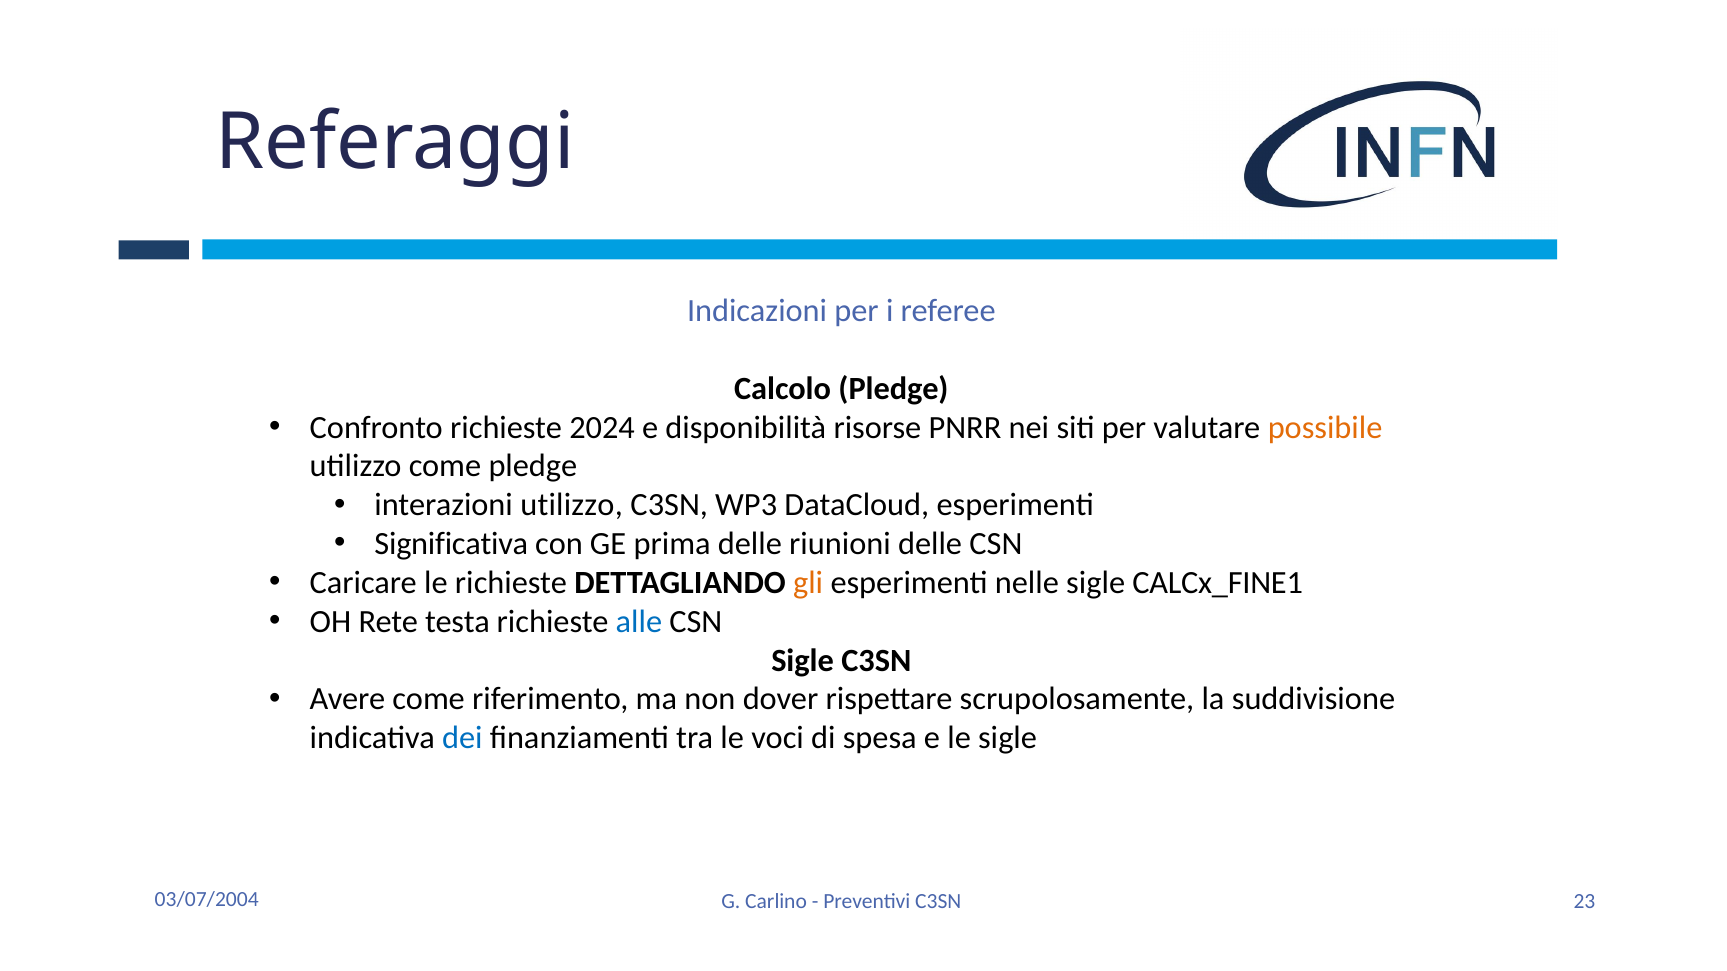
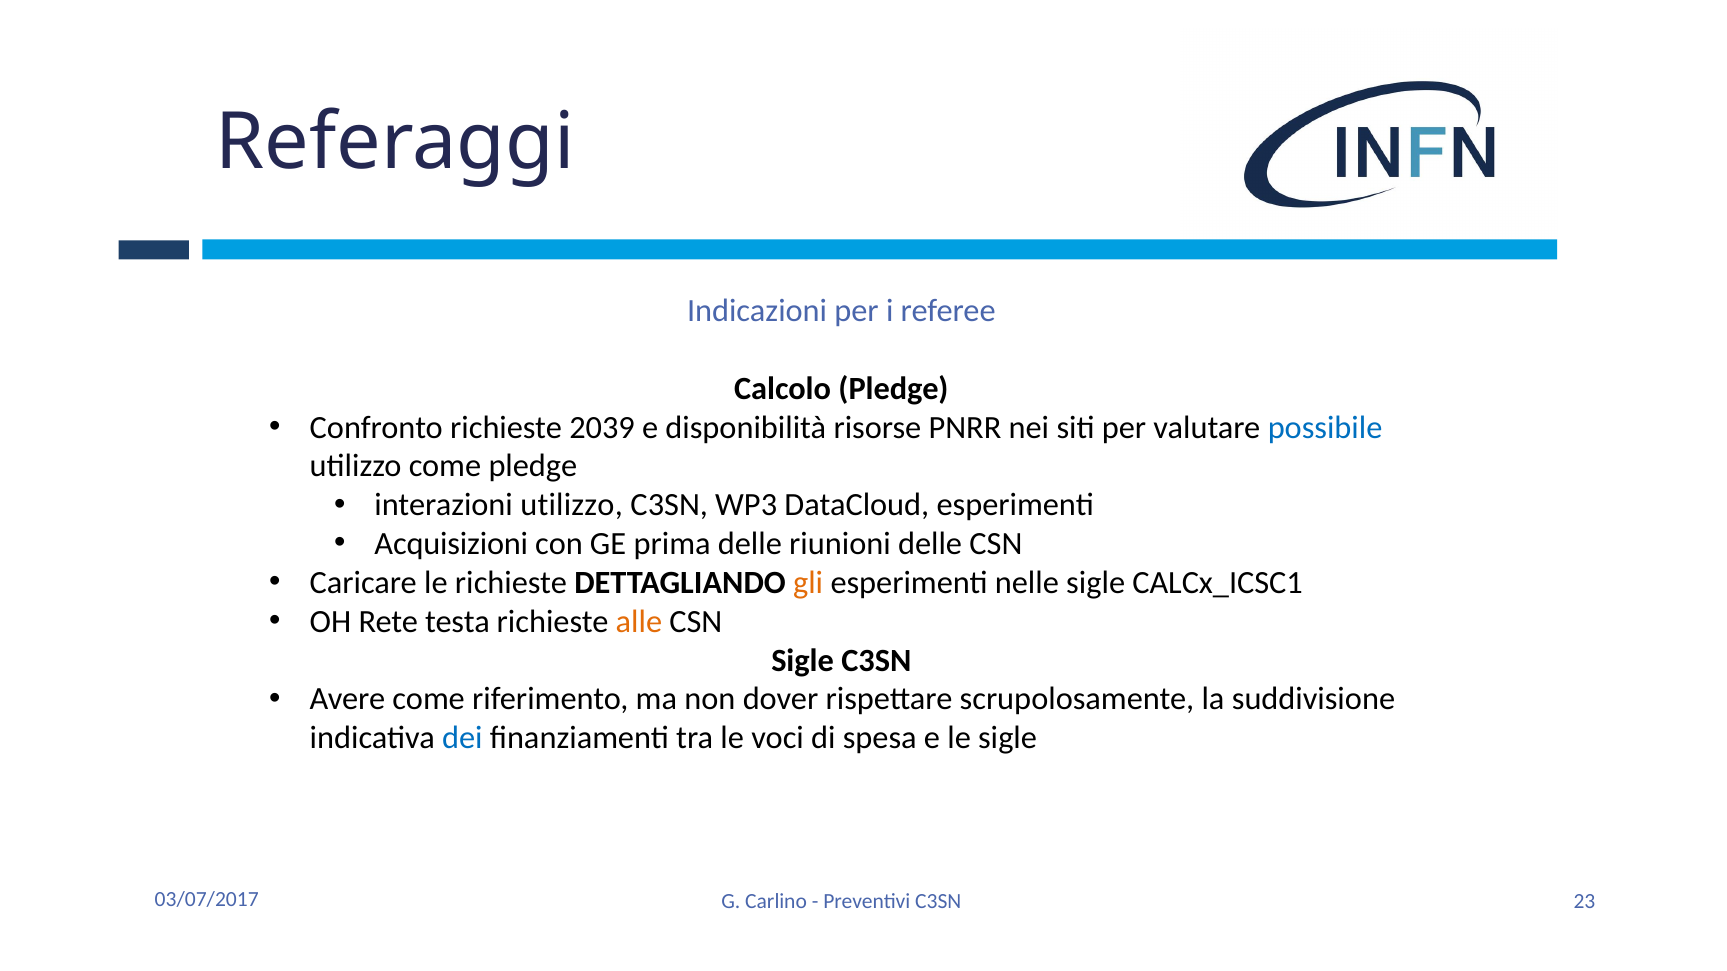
2024: 2024 -> 2039
possibile colour: orange -> blue
Significativa: Significativa -> Acquisizioni
CALCx_FINE1: CALCx_FINE1 -> CALCx_ICSC1
alle colour: blue -> orange
03/07/2004: 03/07/2004 -> 03/07/2017
